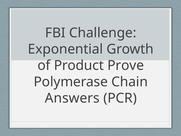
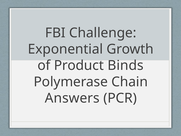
Prove: Prove -> Binds
